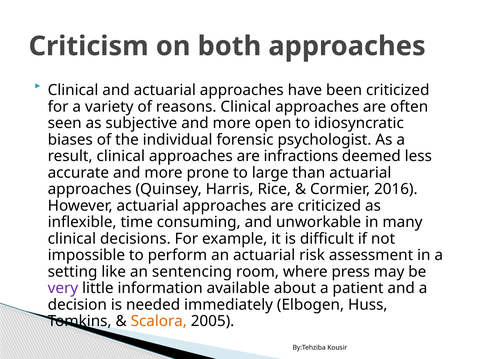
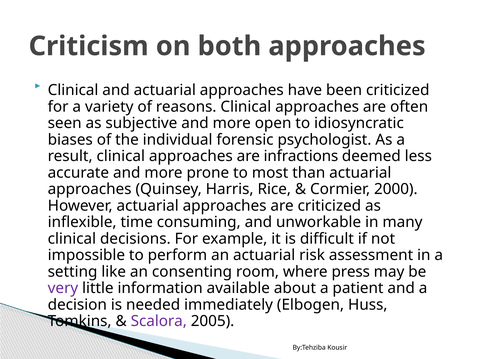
large: large -> most
2016: 2016 -> 2000
sentencing: sentencing -> consenting
Scalora colour: orange -> purple
